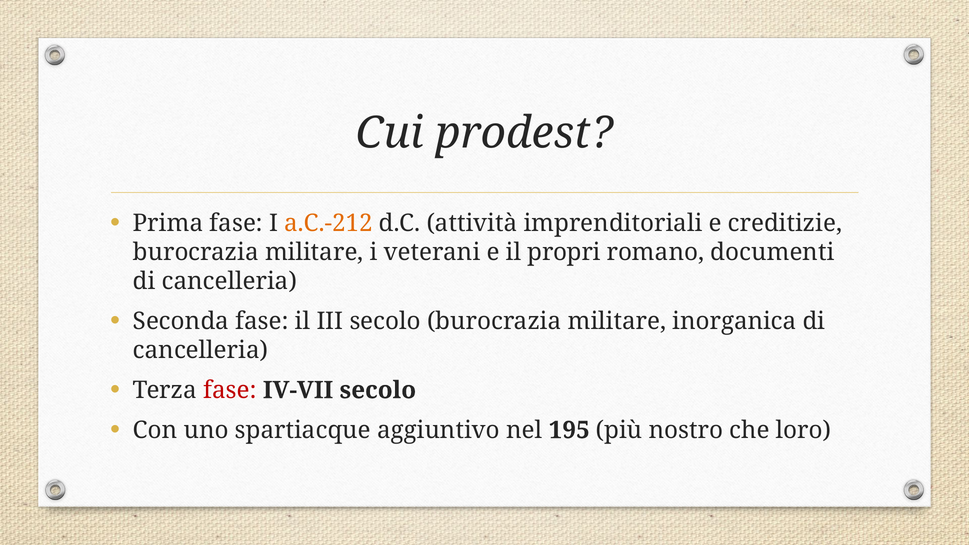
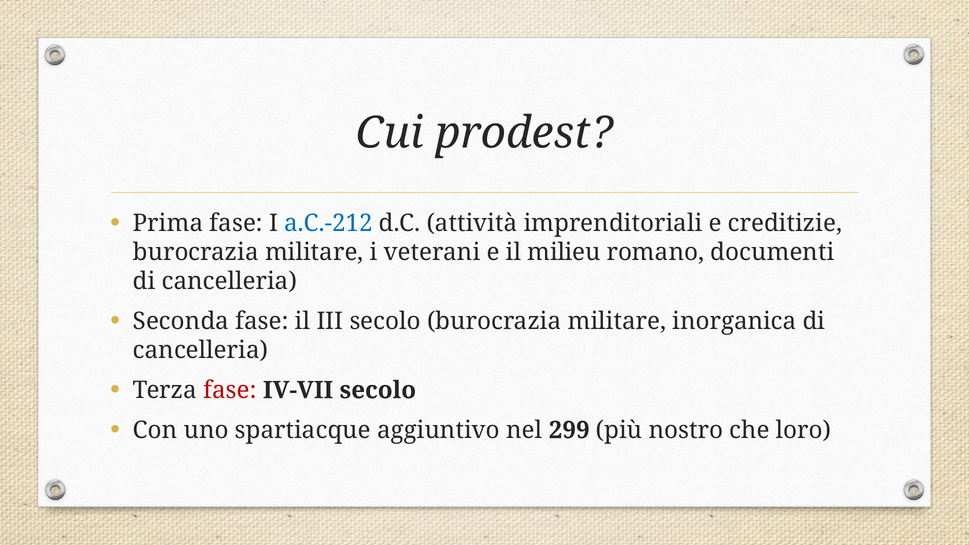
a.C.-212 colour: orange -> blue
propri: propri -> milieu
195: 195 -> 299
